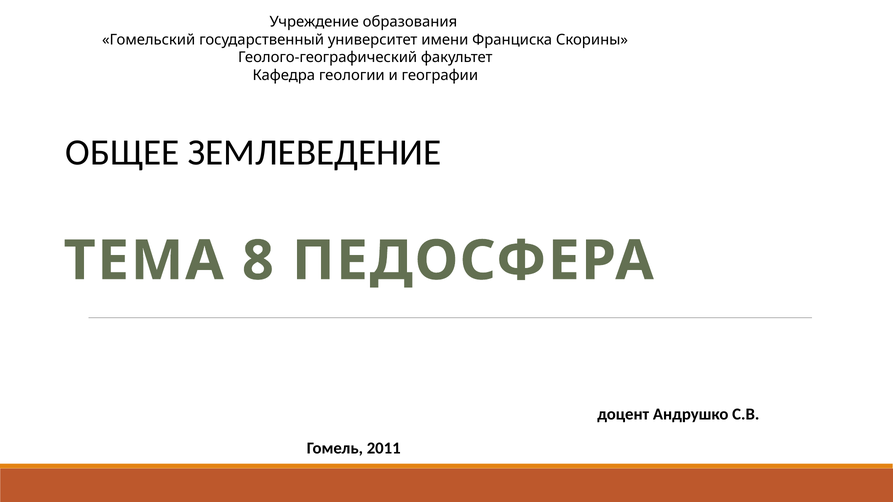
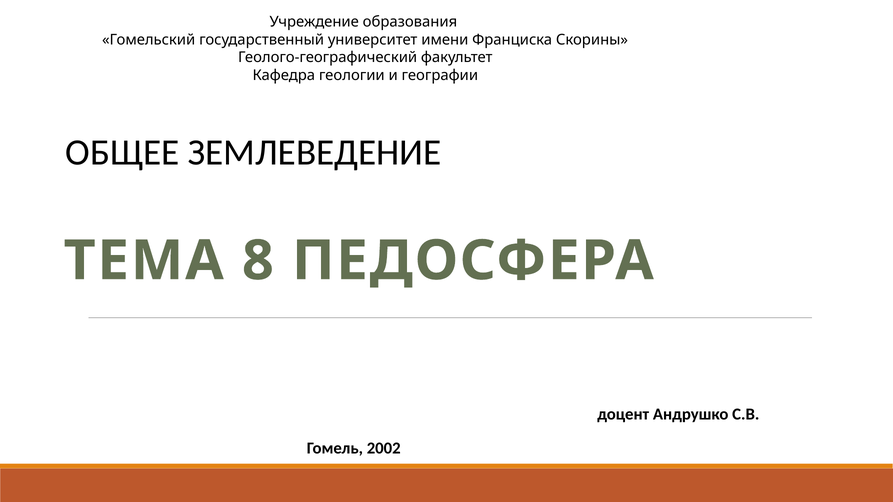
2011: 2011 -> 2002
